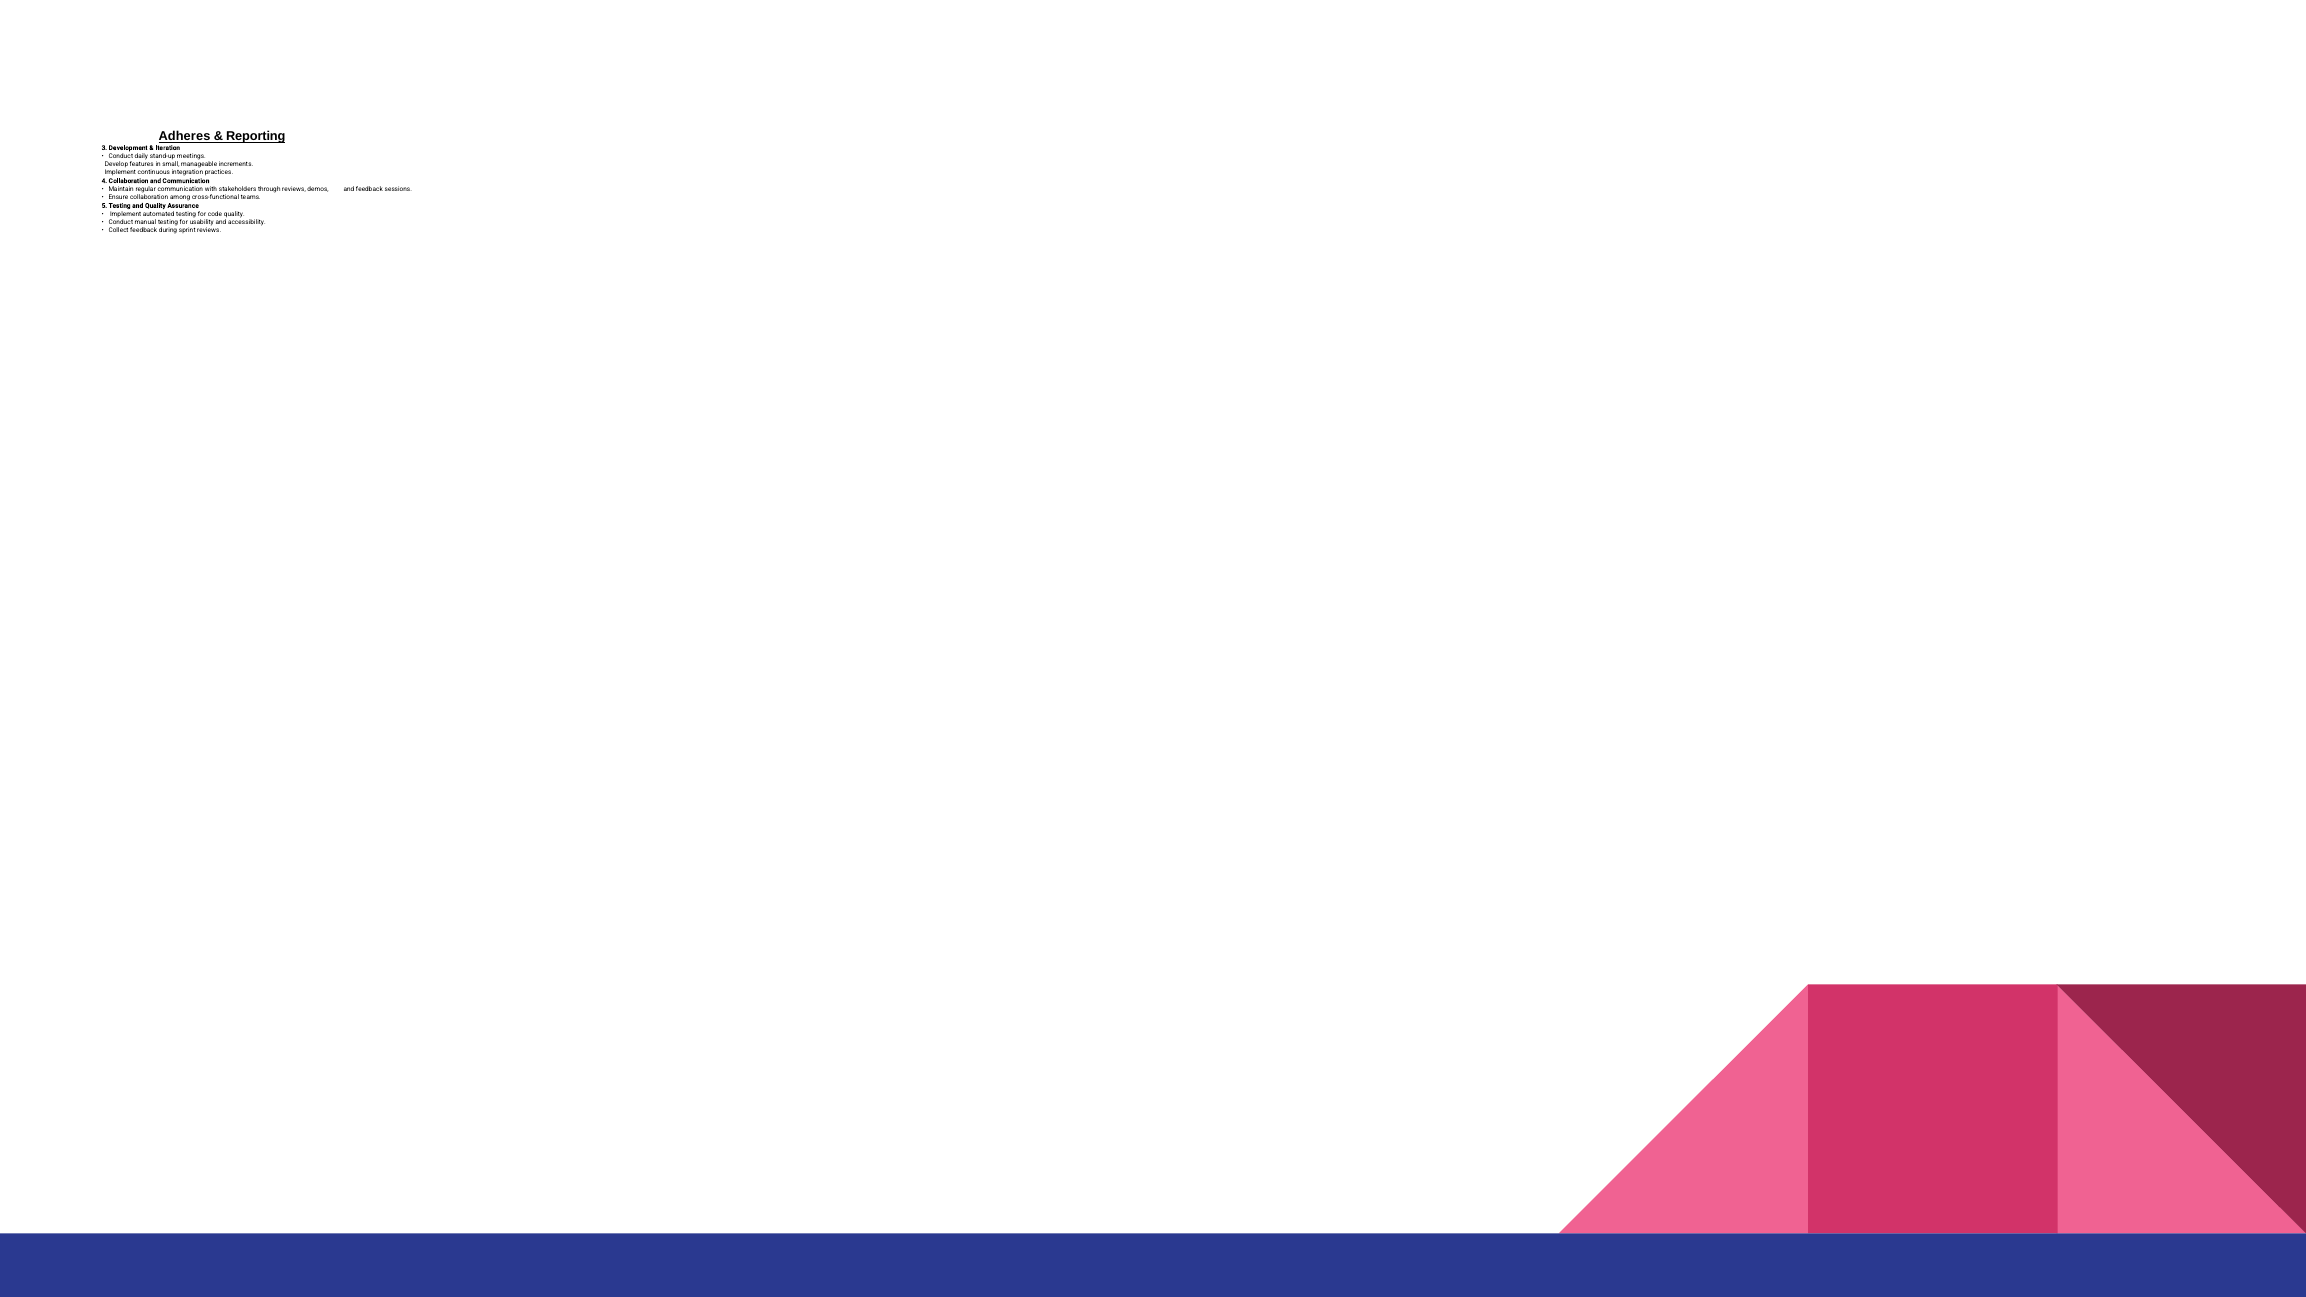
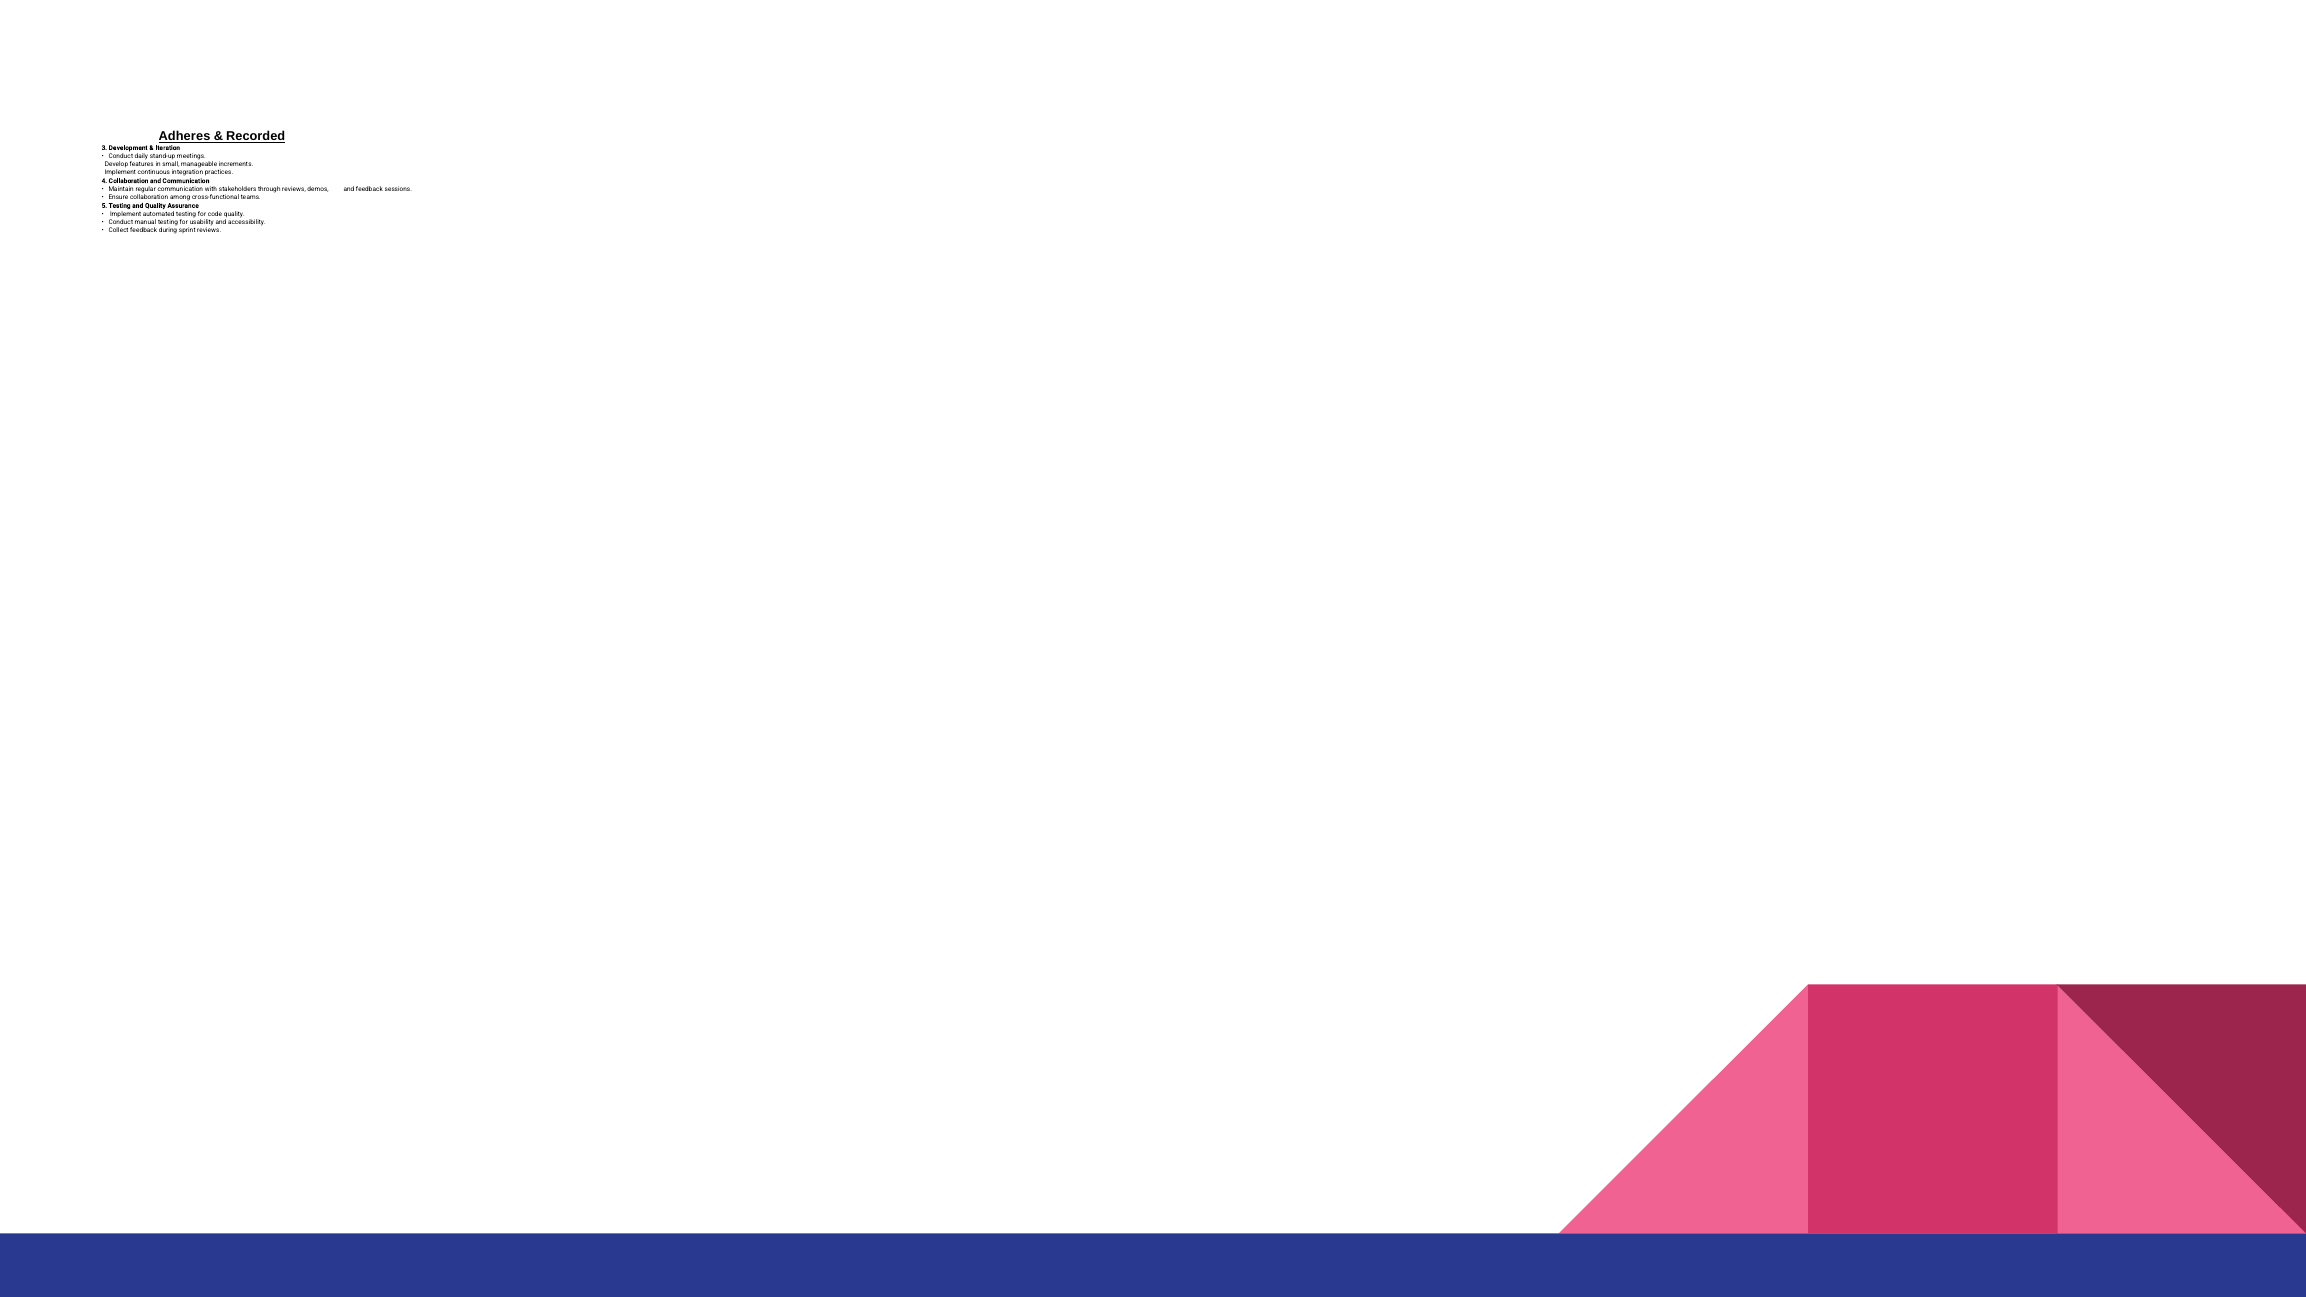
Reporting: Reporting -> Recorded
